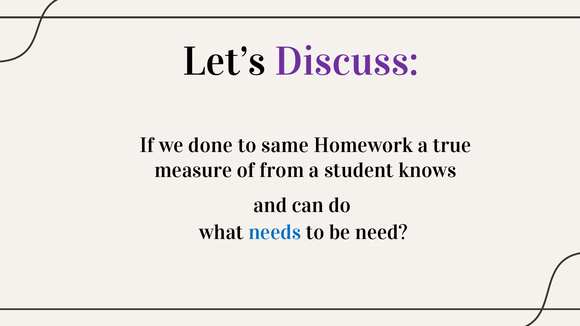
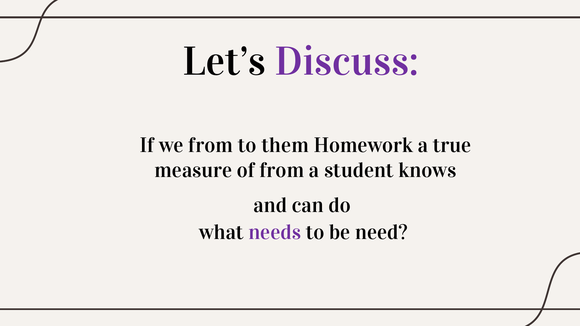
we done: done -> from
same: same -> them
needs colour: blue -> purple
